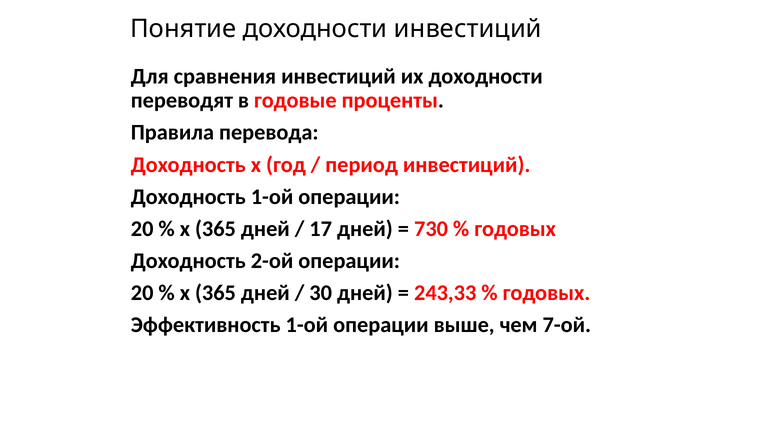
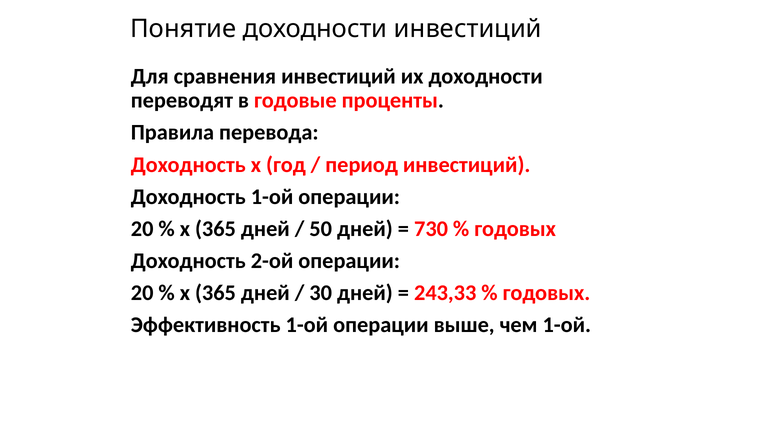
17: 17 -> 50
чем 7-ой: 7-ой -> 1-ой
